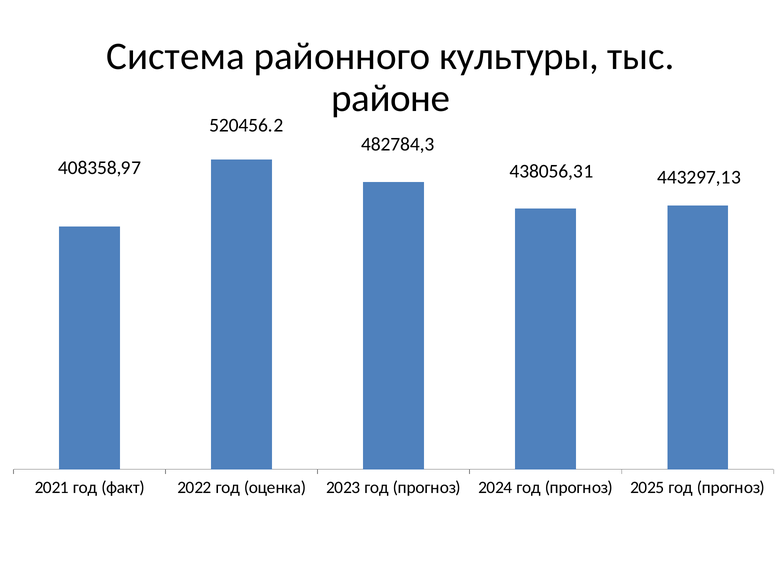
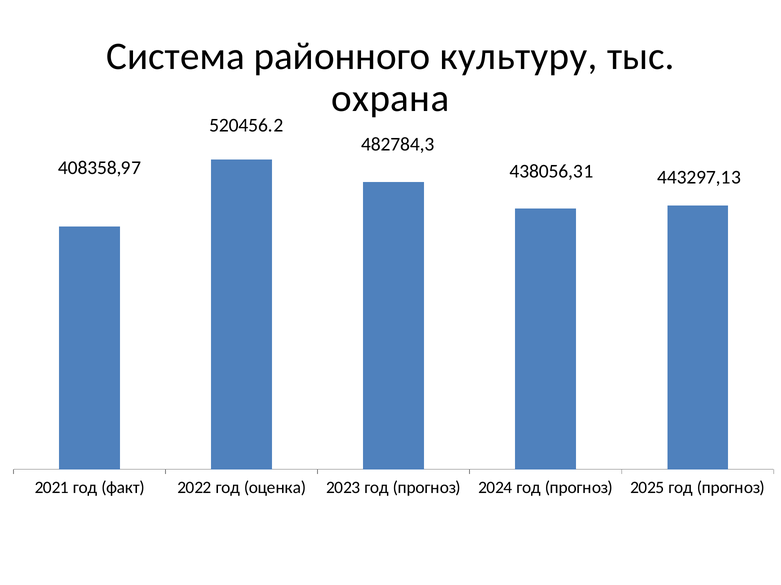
культуры: культуры -> культуру
районе: районе -> охрана
